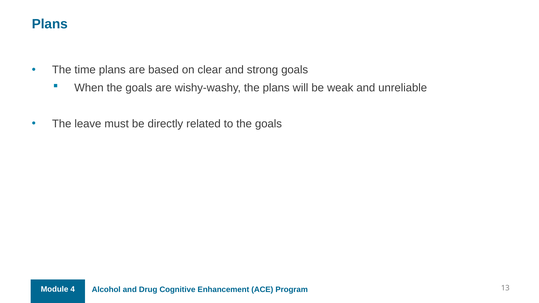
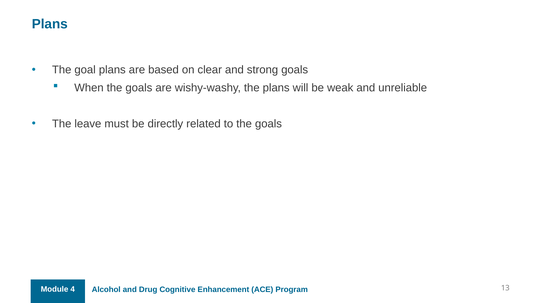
time: time -> goal
